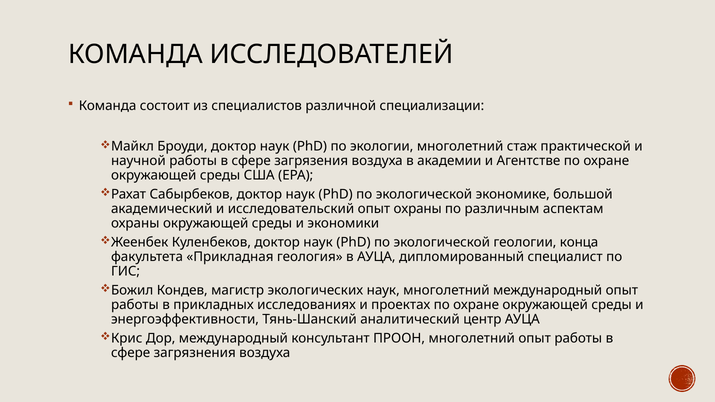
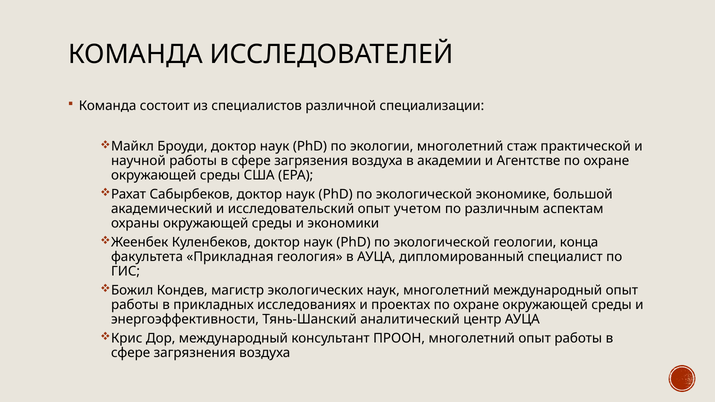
опыт охраны: охраны -> учетом
